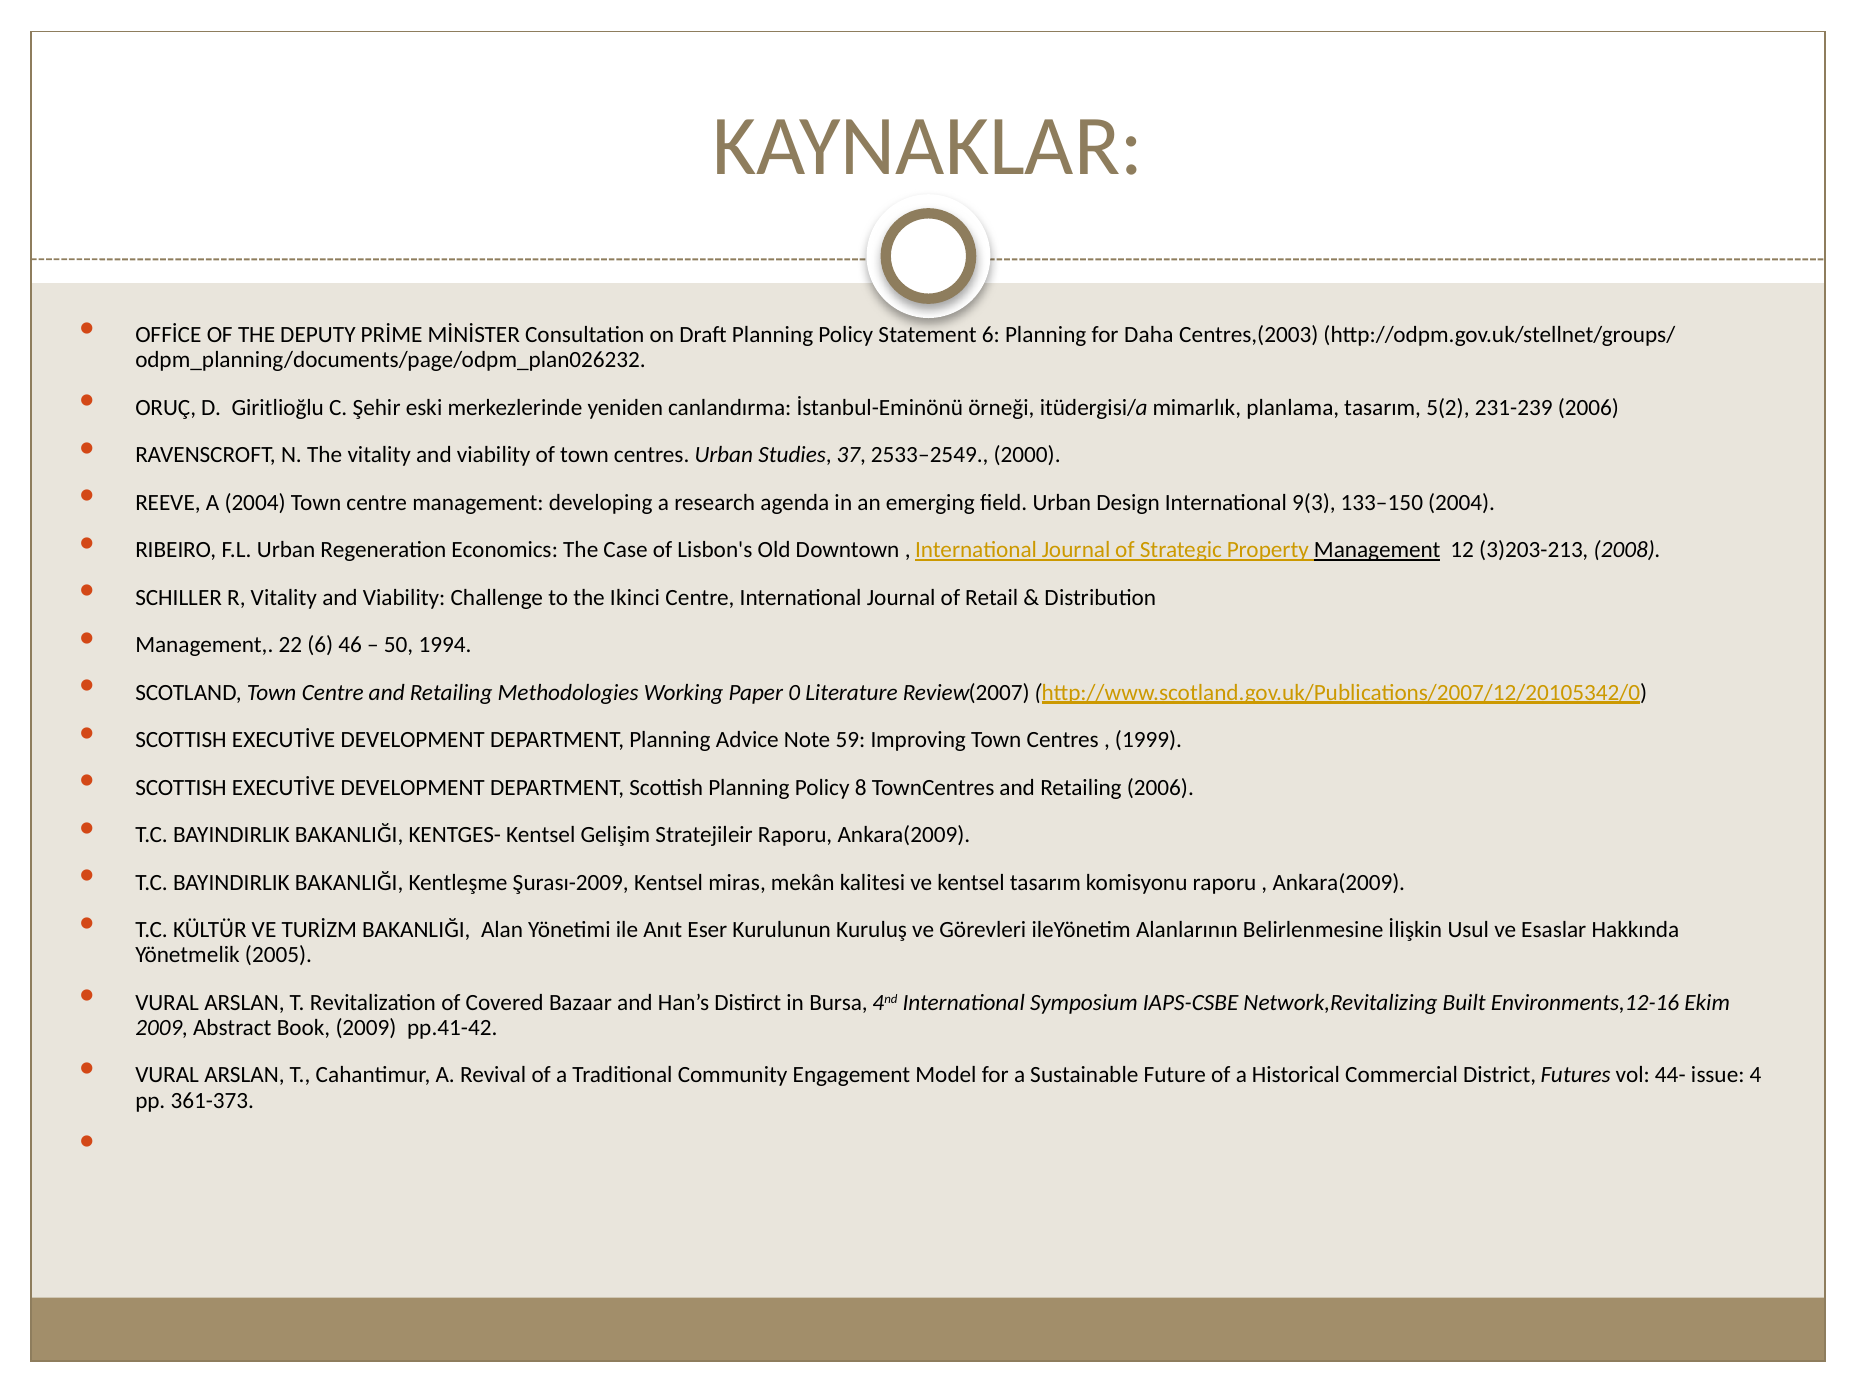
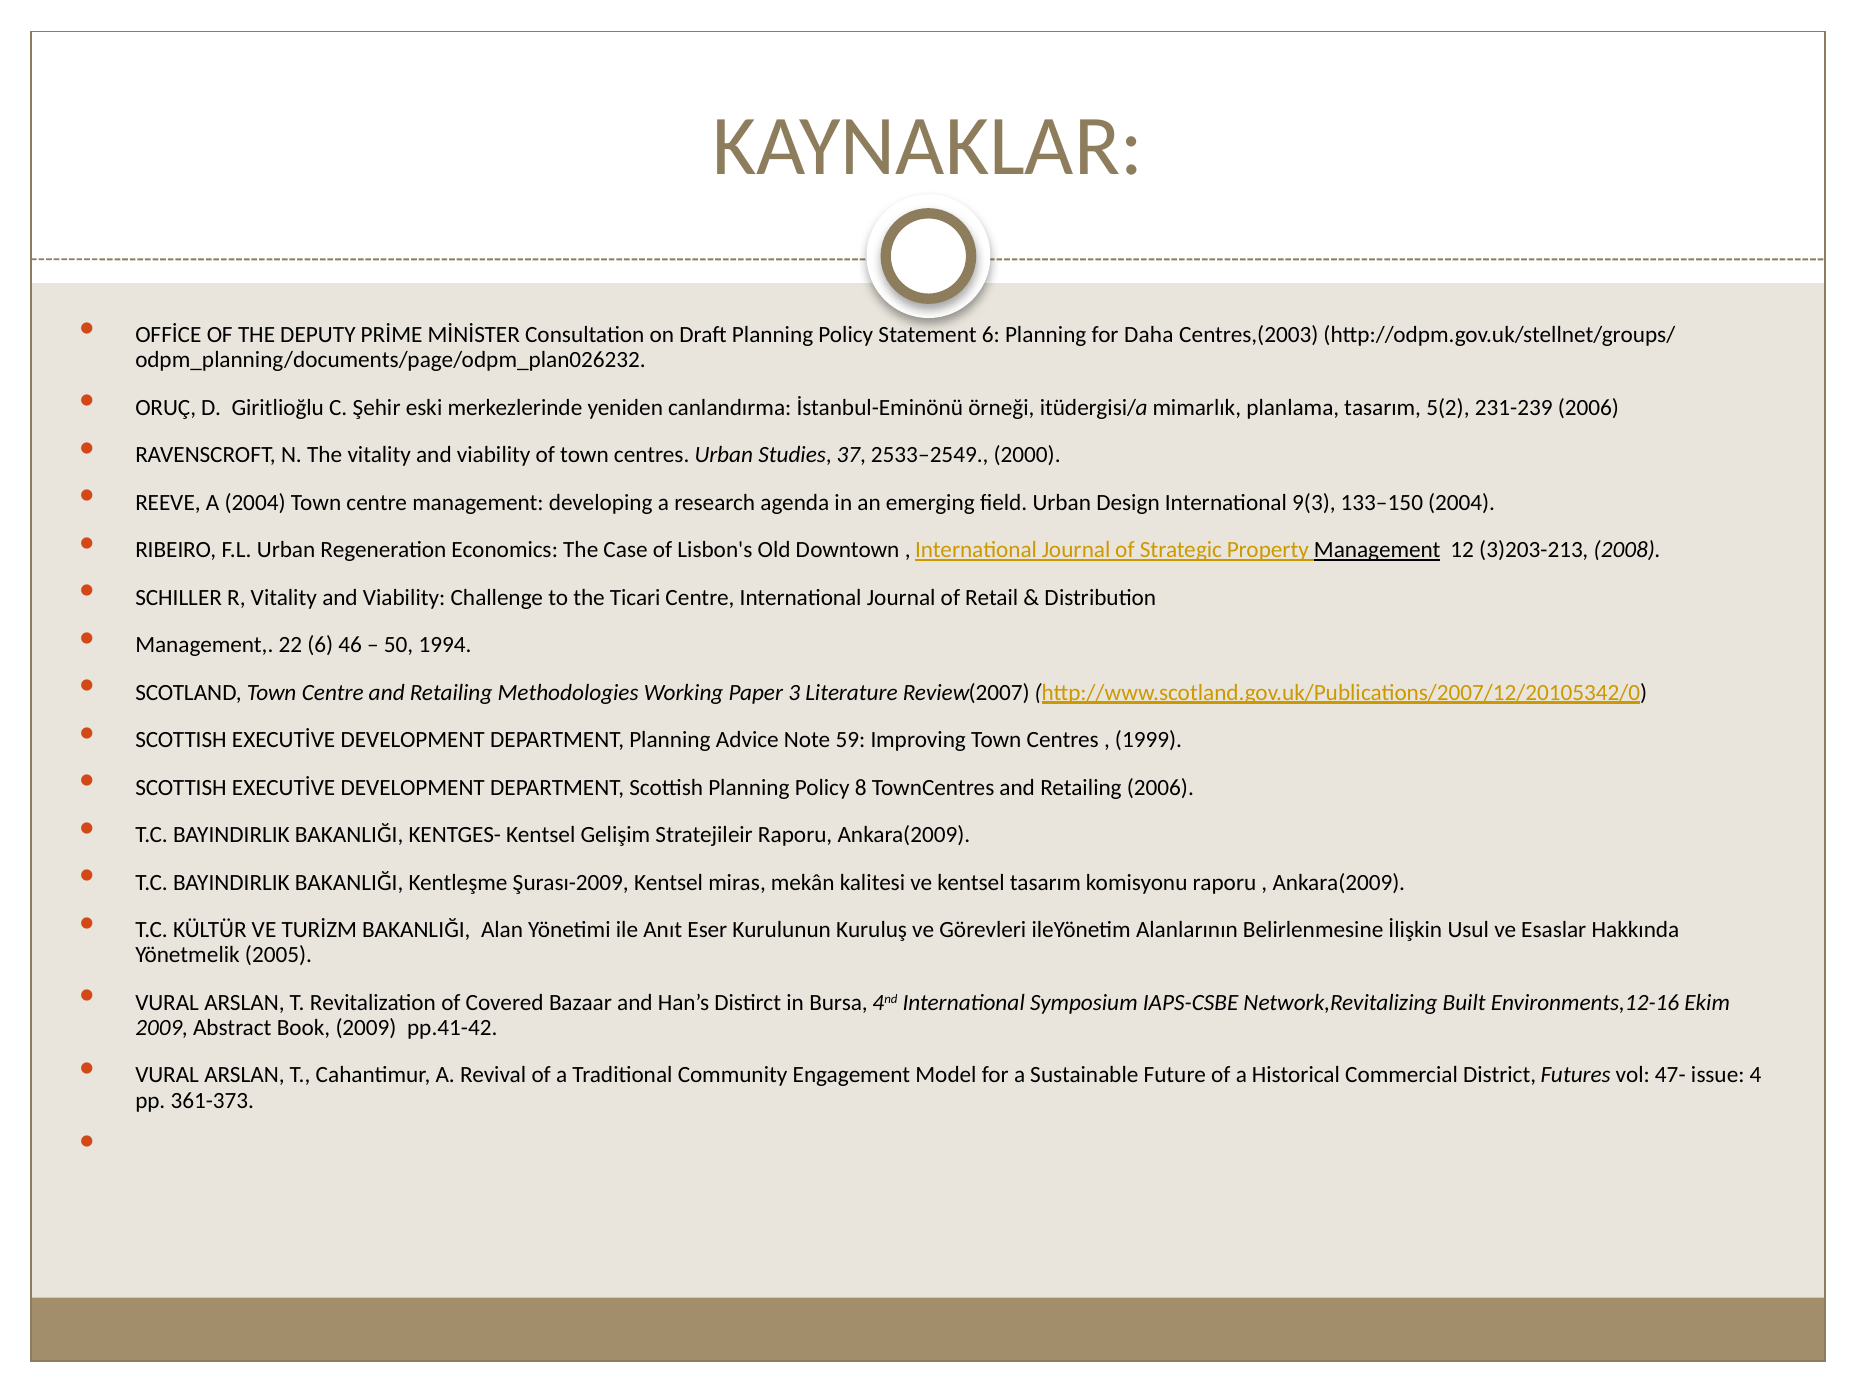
Ikinci: Ikinci -> Ticari
0: 0 -> 3
44-: 44- -> 47-
